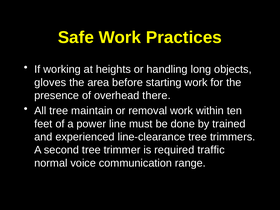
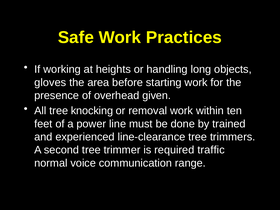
there: there -> given
maintain: maintain -> knocking
